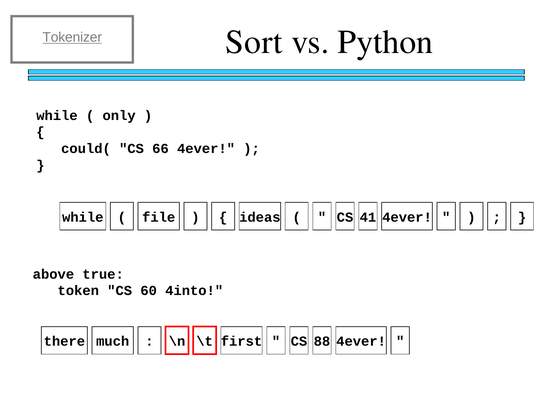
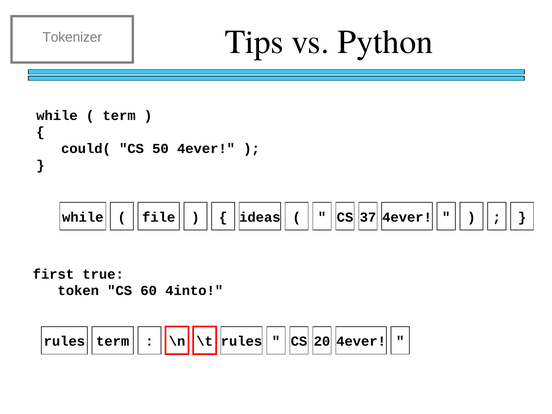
Sort: Sort -> Tips
Tokenizer underline: present -> none
only at (119, 116): only -> term
66: 66 -> 50
41: 41 -> 37
above: above -> first
there at (64, 341): there -> rules
much at (113, 341): much -> term
\t first: first -> rules
88: 88 -> 20
